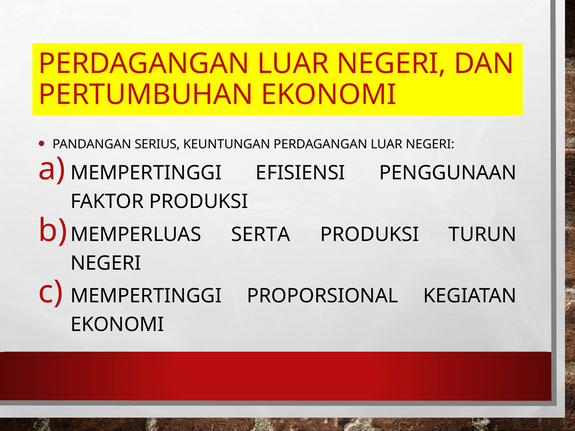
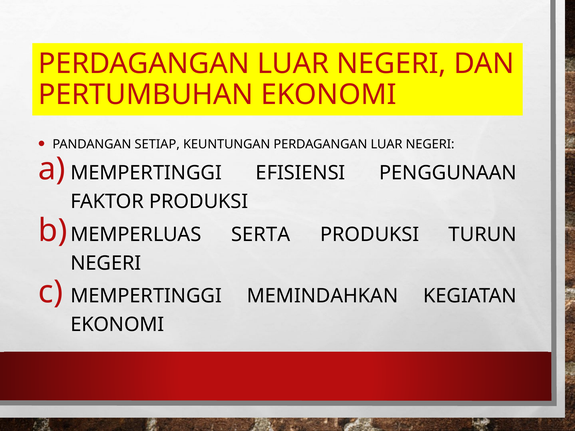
SERIUS: SERIUS -> SETIAP
PROPORSIONAL: PROPORSIONAL -> MEMINDAHKAN
